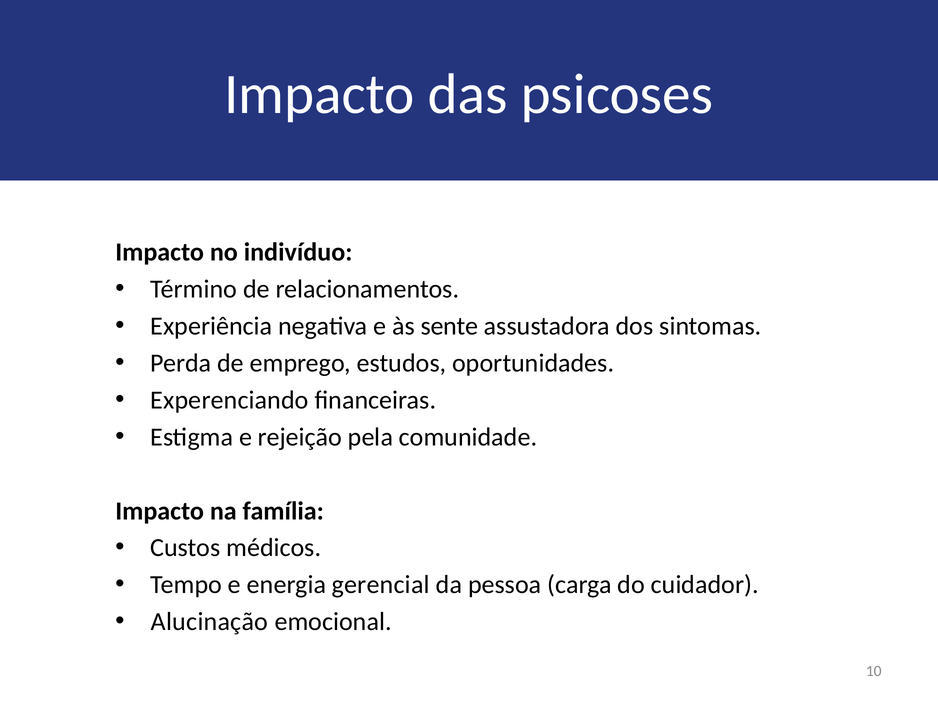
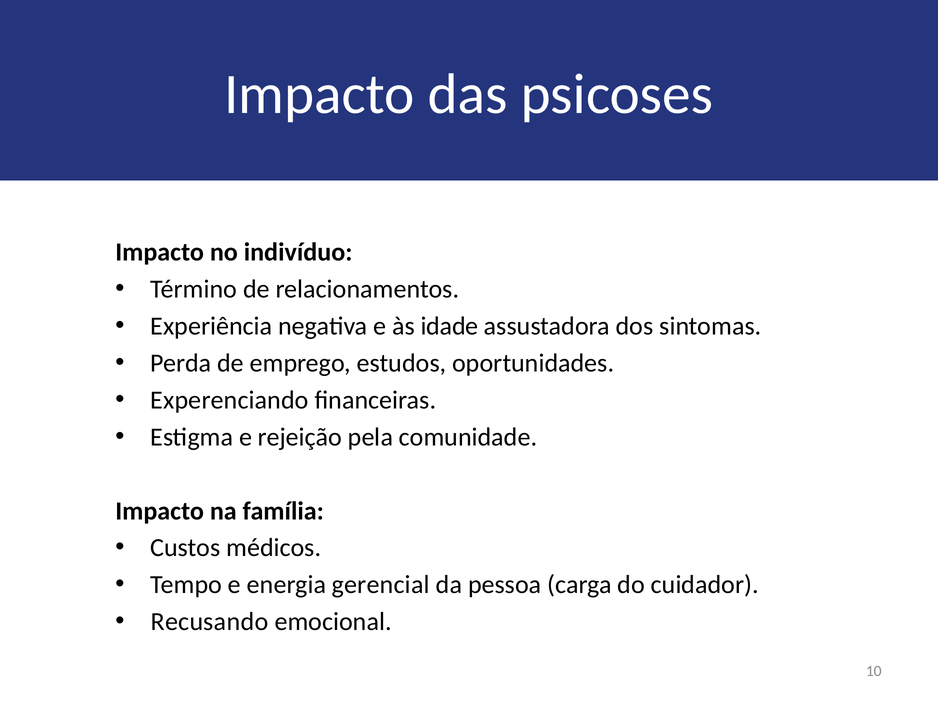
sente: sente -> idade
Alucinação: Alucinação -> Recusando
